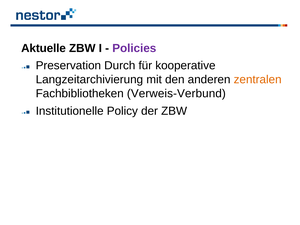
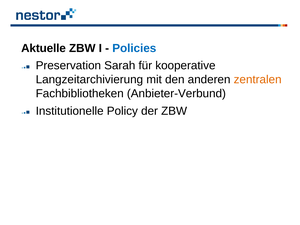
Policies colour: purple -> blue
Durch: Durch -> Sarah
Verweis-Verbund: Verweis-Verbund -> Anbieter-Verbund
